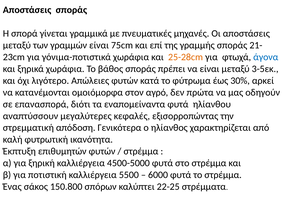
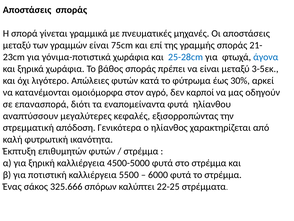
25-28cm colour: orange -> blue
πρώτα: πρώτα -> καρποί
150.800: 150.800 -> 325.666
